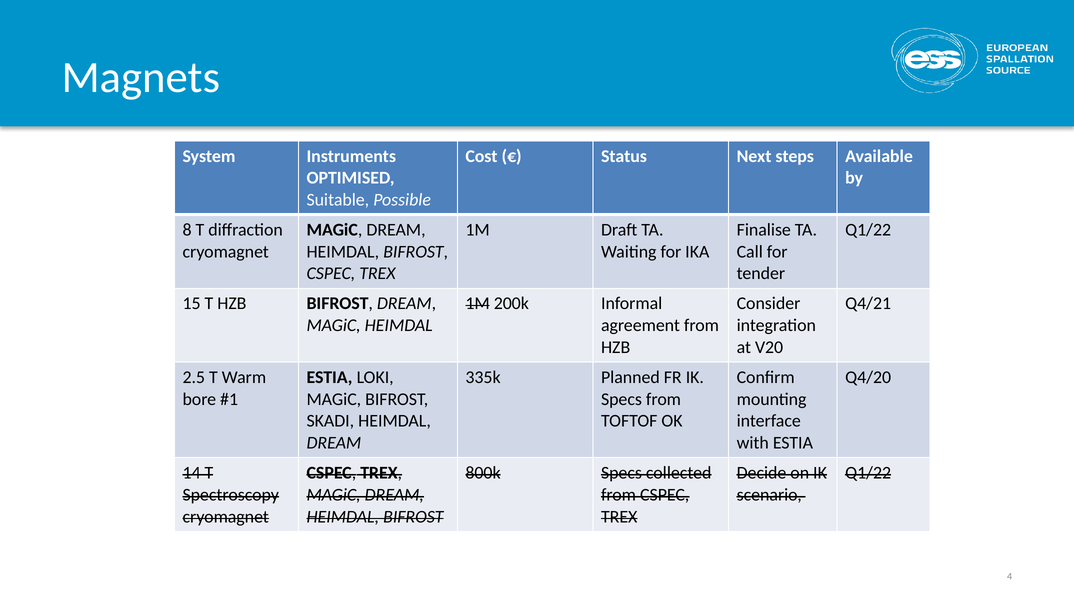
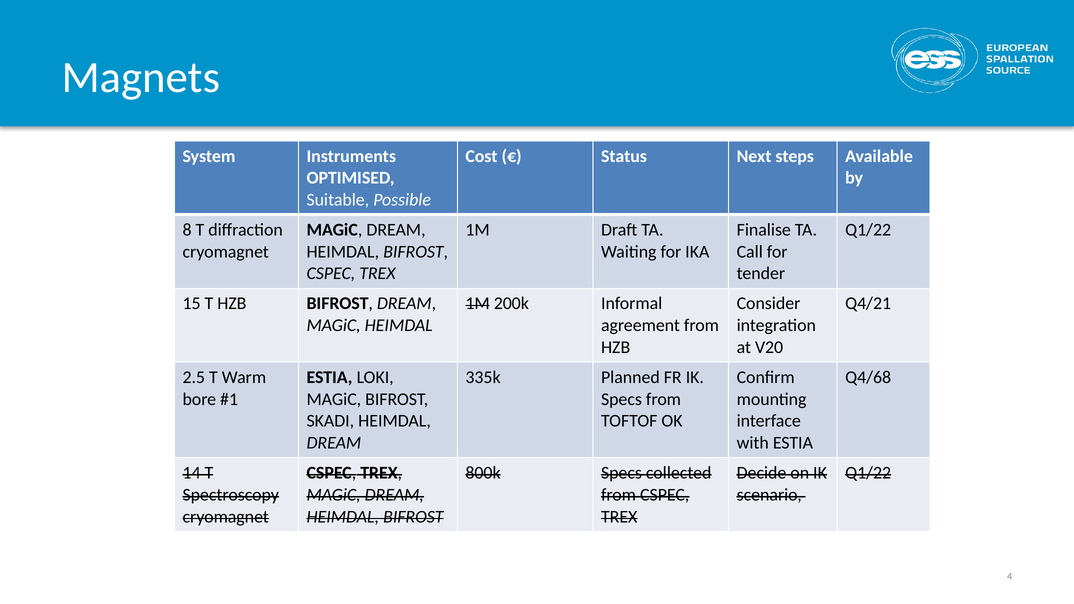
Q4/20: Q4/20 -> Q4/68
